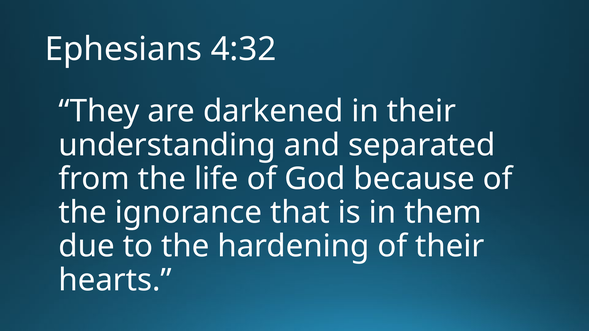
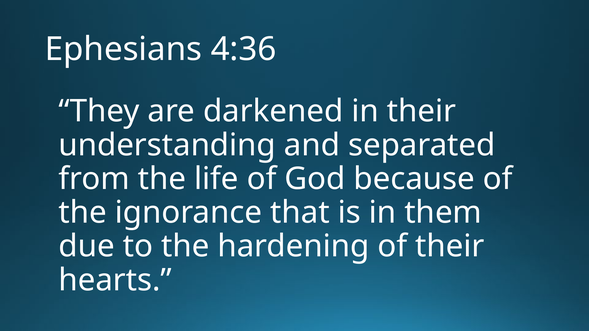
4:32: 4:32 -> 4:36
